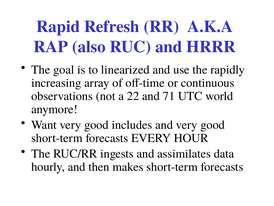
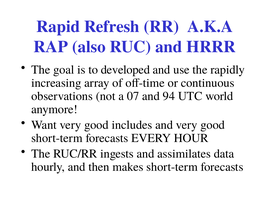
linearized: linearized -> developed
22: 22 -> 07
71: 71 -> 94
